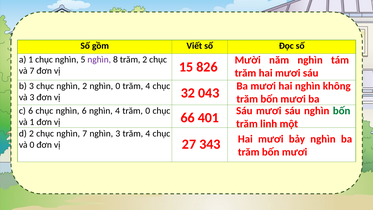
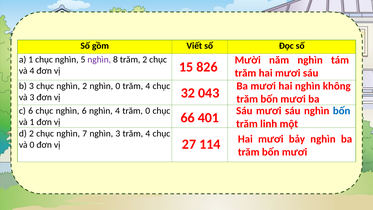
và 7: 7 -> 4
bốn at (342, 111) colour: green -> blue
343: 343 -> 114
